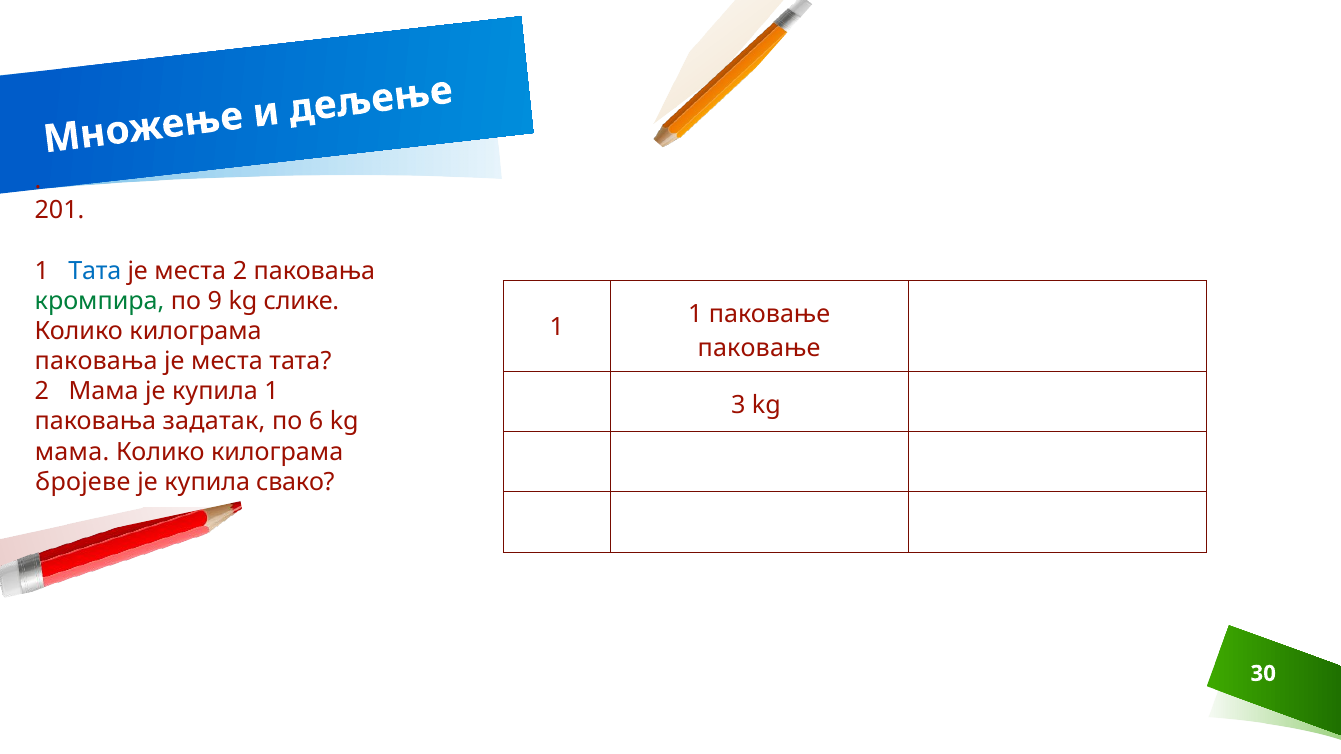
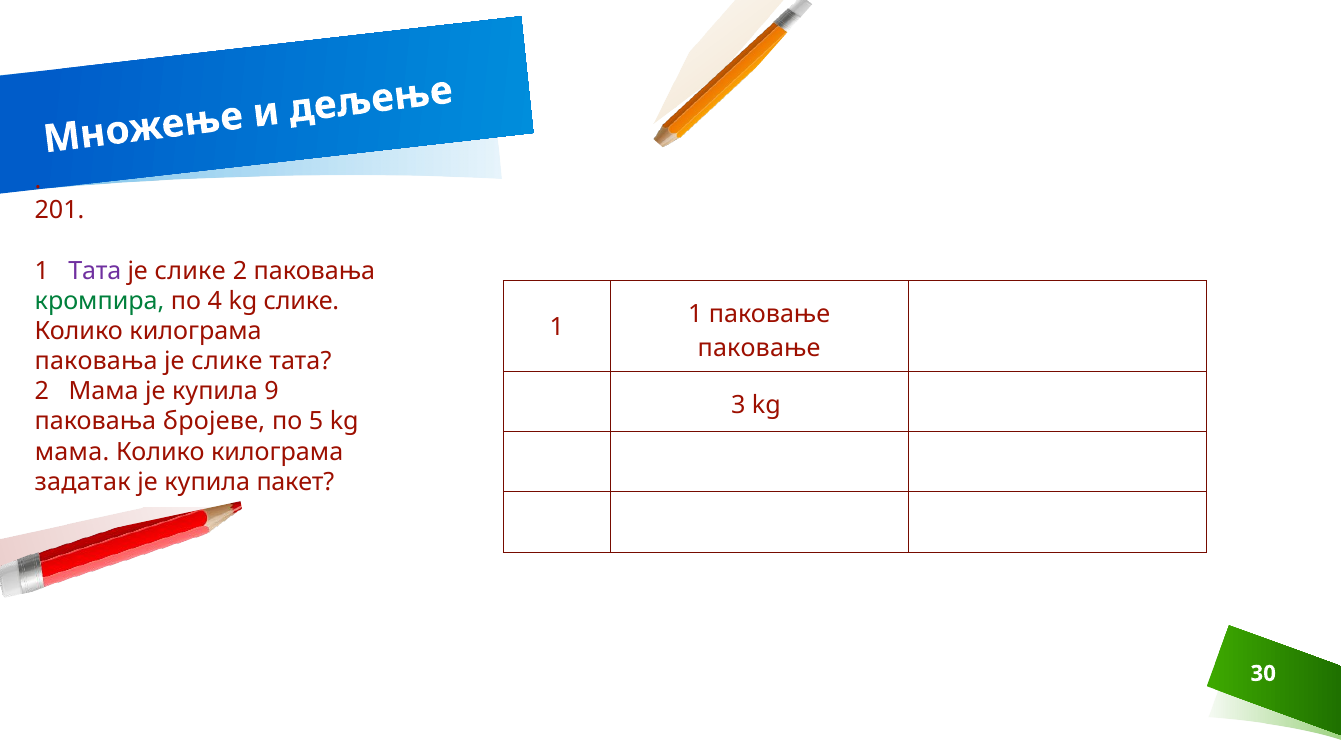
Тата at (95, 271) colour: blue -> purple
места at (190, 271): места -> слике
9: 9 -> 4
места at (227, 361): места -> слике
купила 1: 1 -> 9
задатак: задатак -> бројеве
6: 6 -> 5
бројеве: бројеве -> задатак
свако: свако -> пакет
